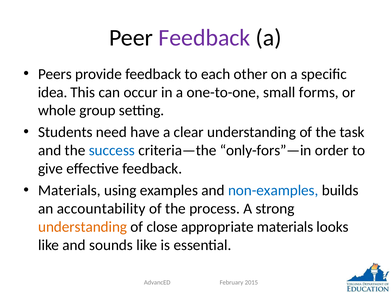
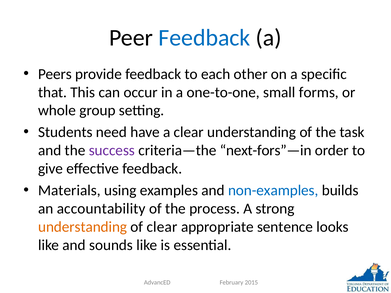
Feedback at (204, 38) colour: purple -> blue
idea: idea -> that
success colour: blue -> purple
only-fors”—in: only-fors”—in -> next-fors”—in
of close: close -> clear
appropriate materials: materials -> sentence
